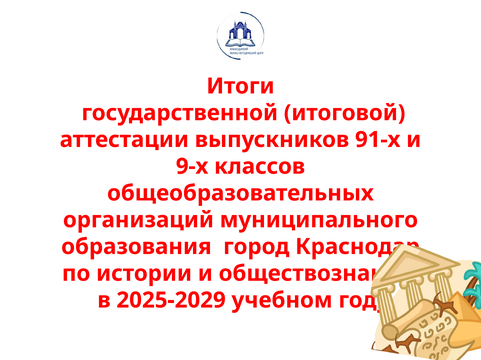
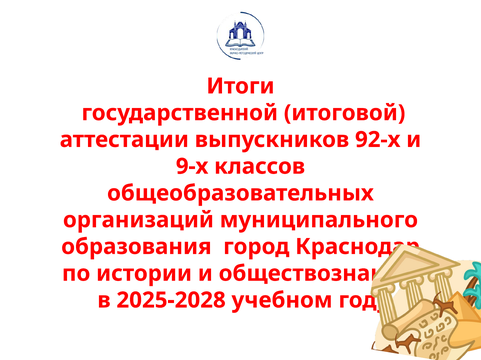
91-х: 91-х -> 92-х
2025-2029: 2025-2029 -> 2025-2028
